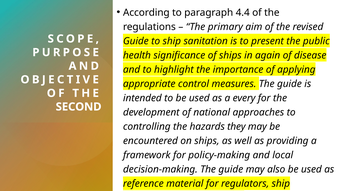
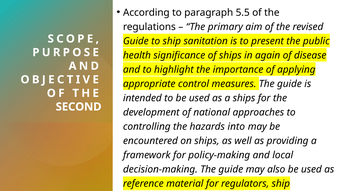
4.4: 4.4 -> 5.5
a every: every -> ships
they: they -> into
